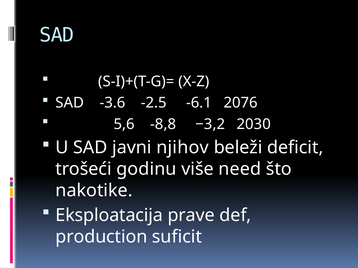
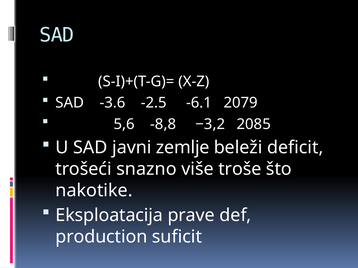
2076: 2076 -> 2079
2030: 2030 -> 2085
njihov: njihov -> zemlje
godinu: godinu -> snazno
need: need -> troše
